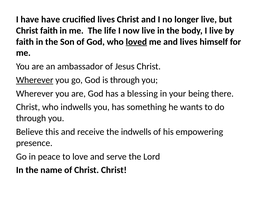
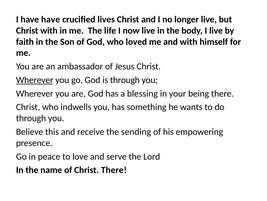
Christ faith: faith -> with
loved underline: present -> none
and lives: lives -> with
the indwells: indwells -> sending
Christ Christ: Christ -> There
